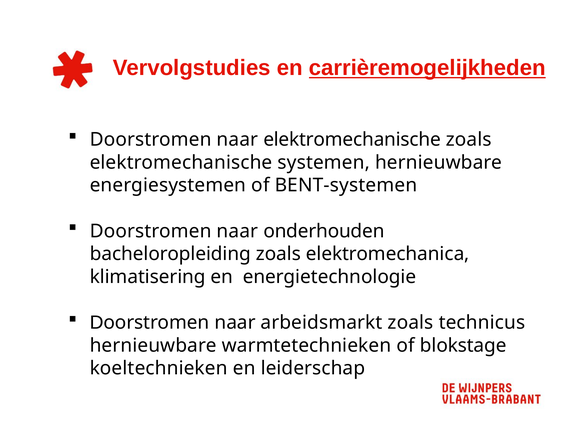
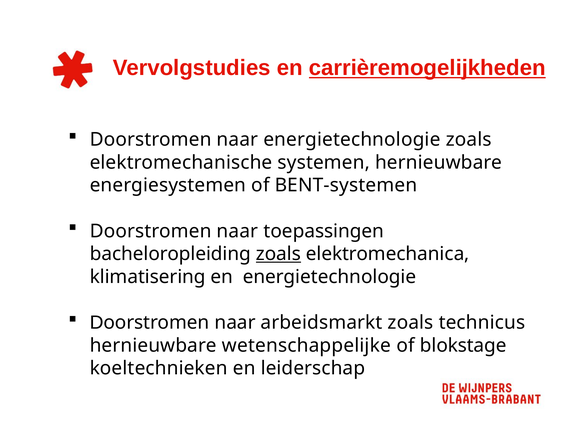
naar elektromechanische: elektromechanische -> energietechnologie
onderhouden: onderhouden -> toepassingen
zoals at (278, 254) underline: none -> present
warmtetechnieken: warmtetechnieken -> wetenschappelijke
